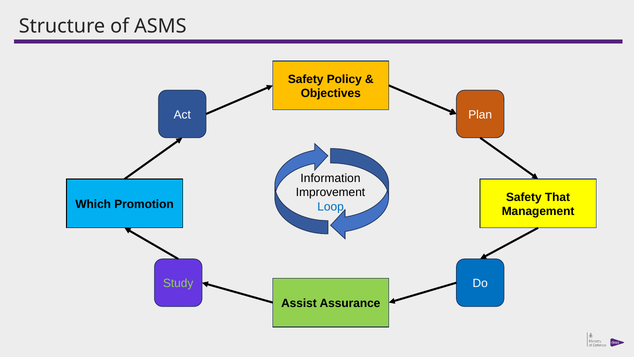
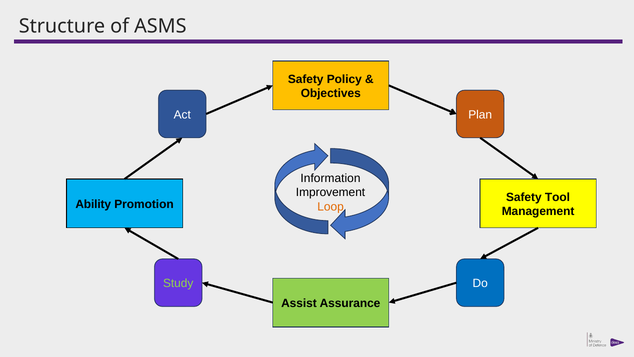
That: That -> Tool
Which: Which -> Ability
Loop colour: blue -> orange
